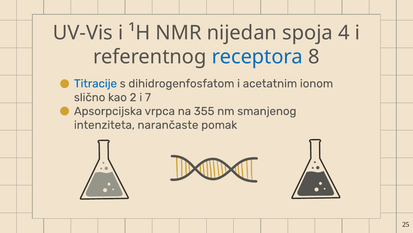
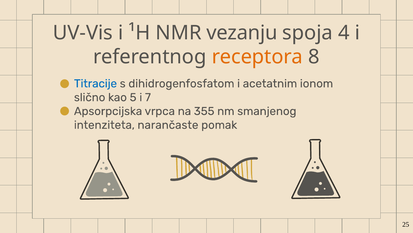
nijedan: nijedan -> vezanju
receptora colour: blue -> orange
2: 2 -> 5
